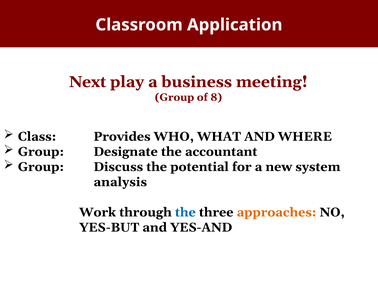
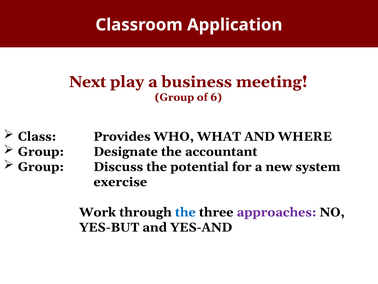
8: 8 -> 6
analysis: analysis -> exercise
approaches colour: orange -> purple
